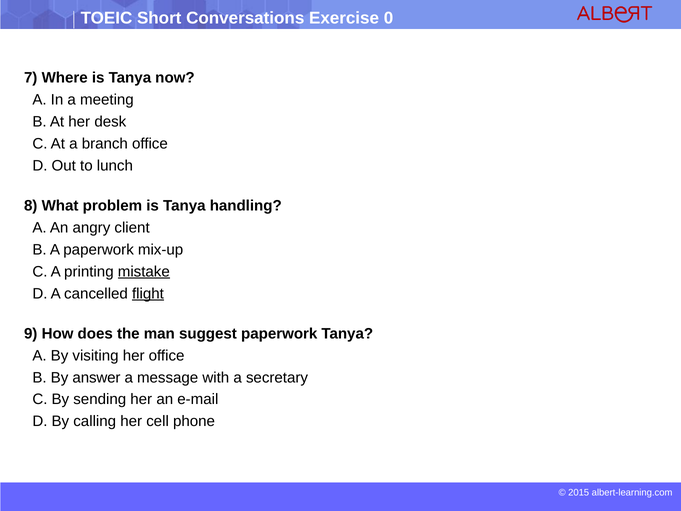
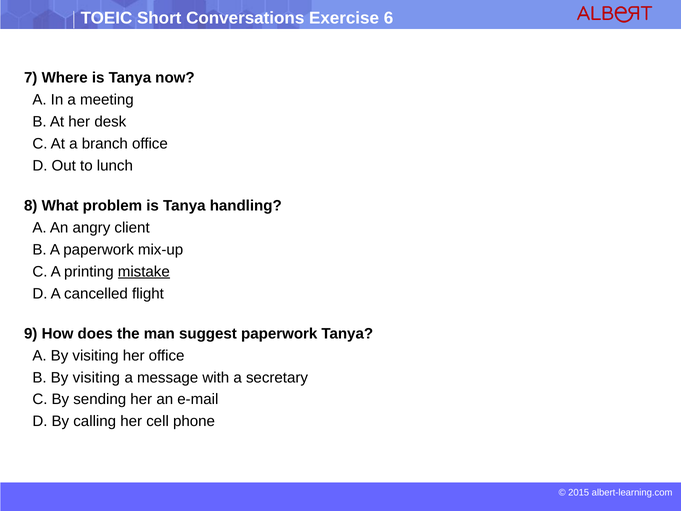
0: 0 -> 6
flight underline: present -> none
B By answer: answer -> visiting
